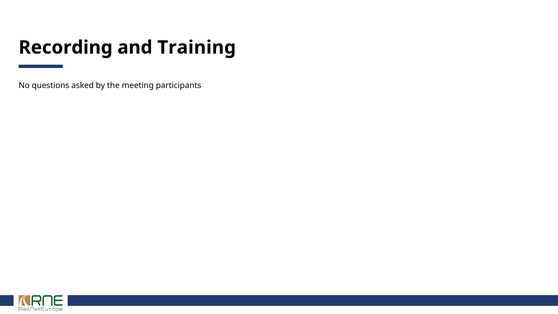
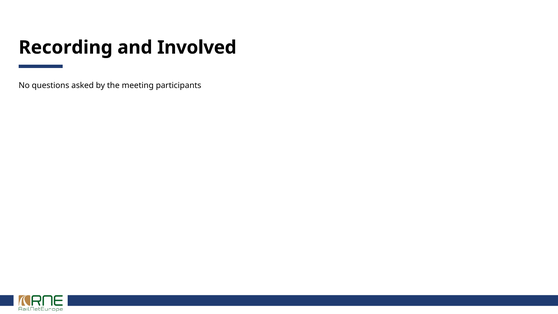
Training: Training -> Involved
